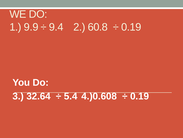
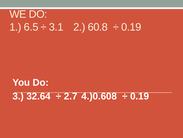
9.9: 9.9 -> 6.5
9.4: 9.4 -> 3.1
5.4: 5.4 -> 2.7
